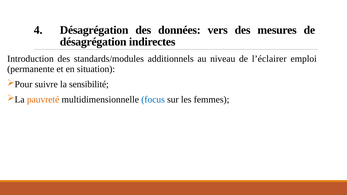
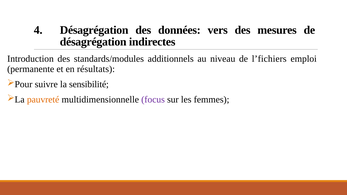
l’éclairer: l’éclairer -> l’fichiers
situation: situation -> résultats
focus colour: blue -> purple
